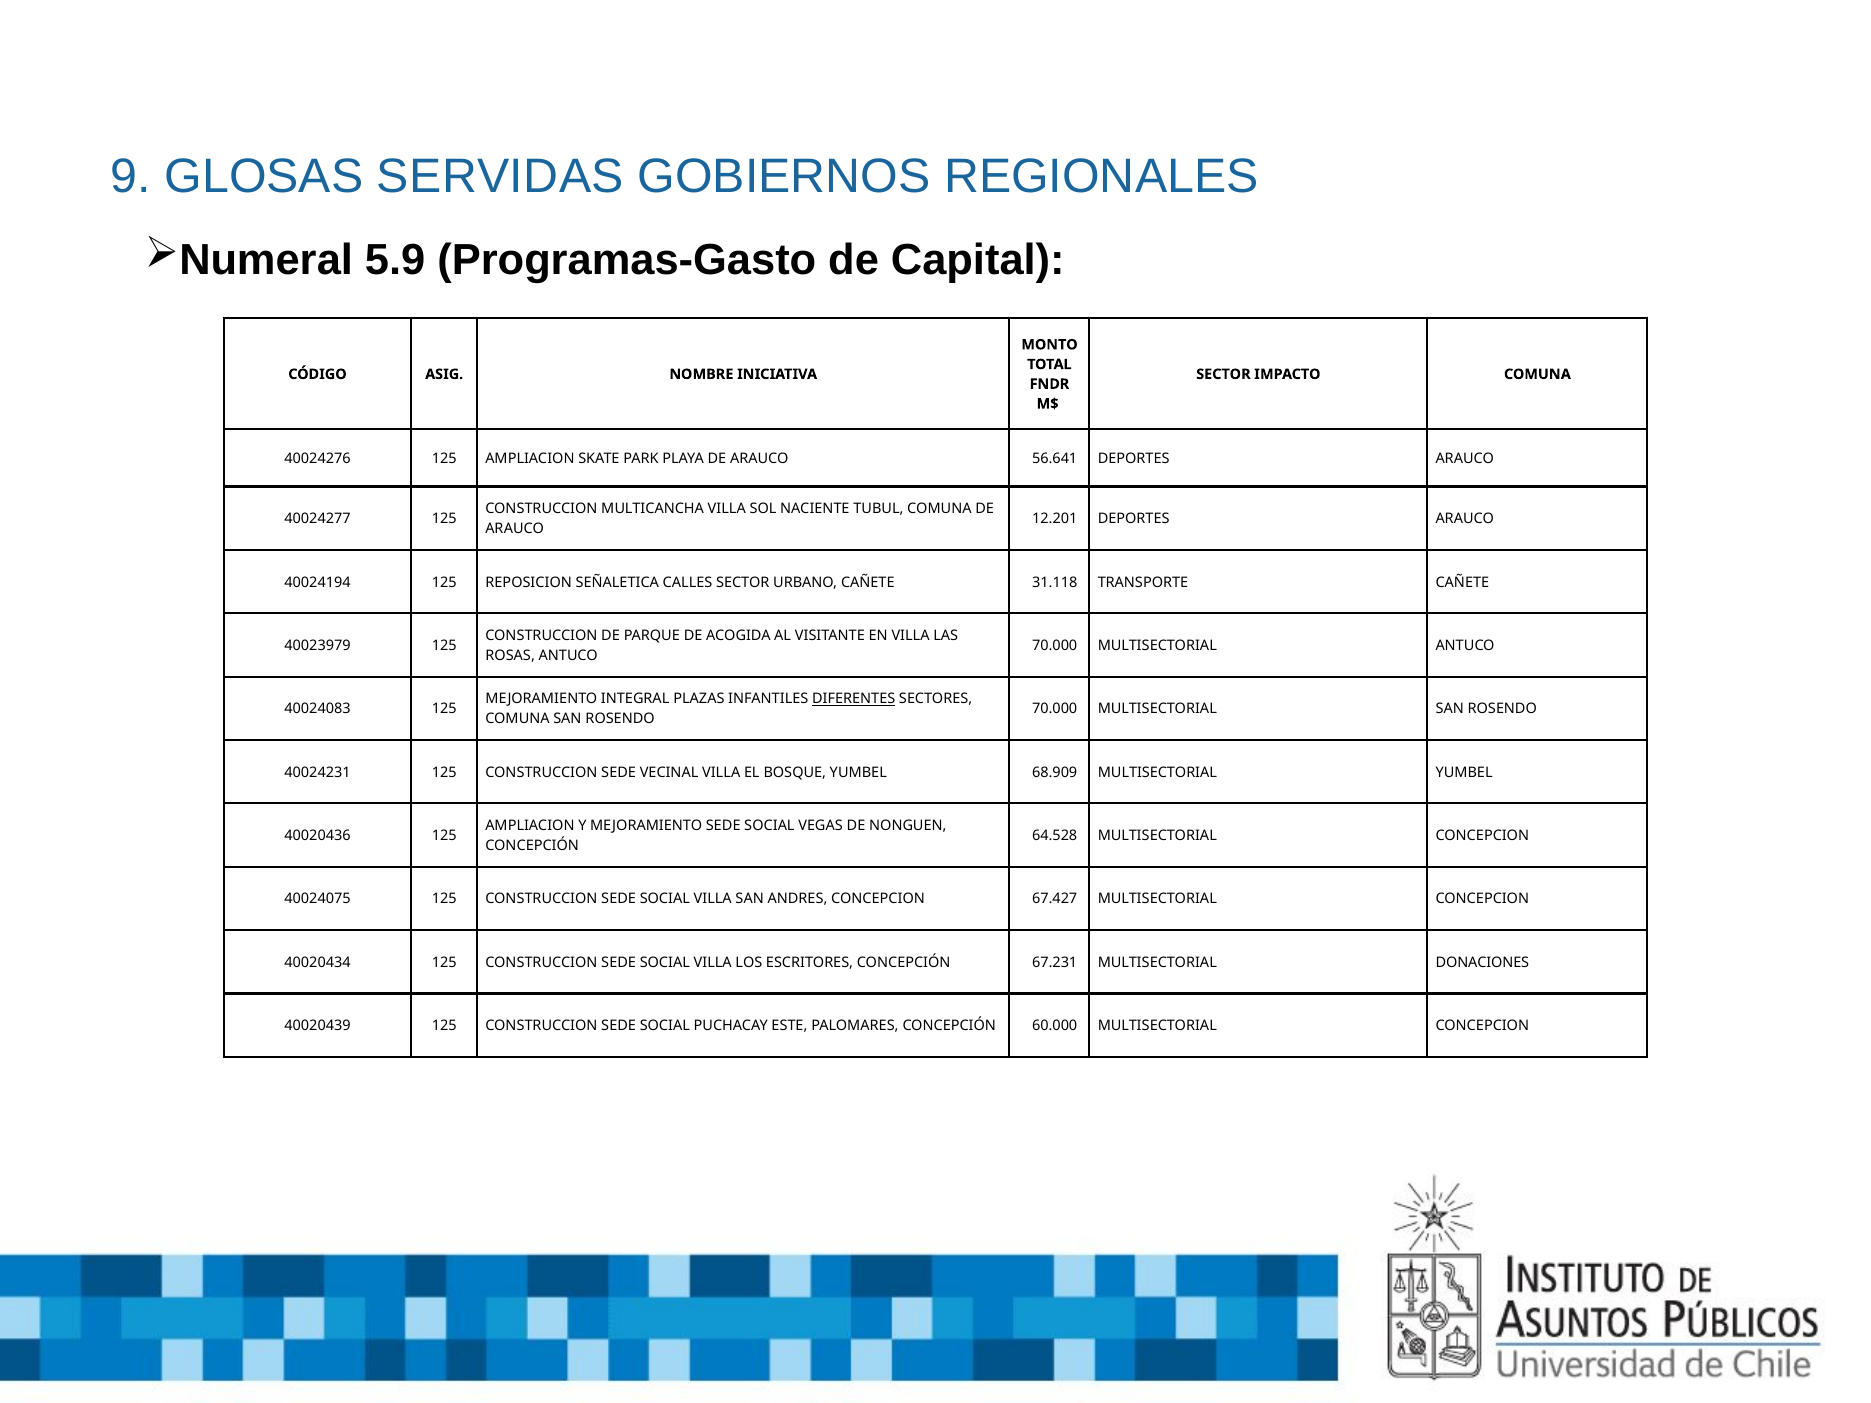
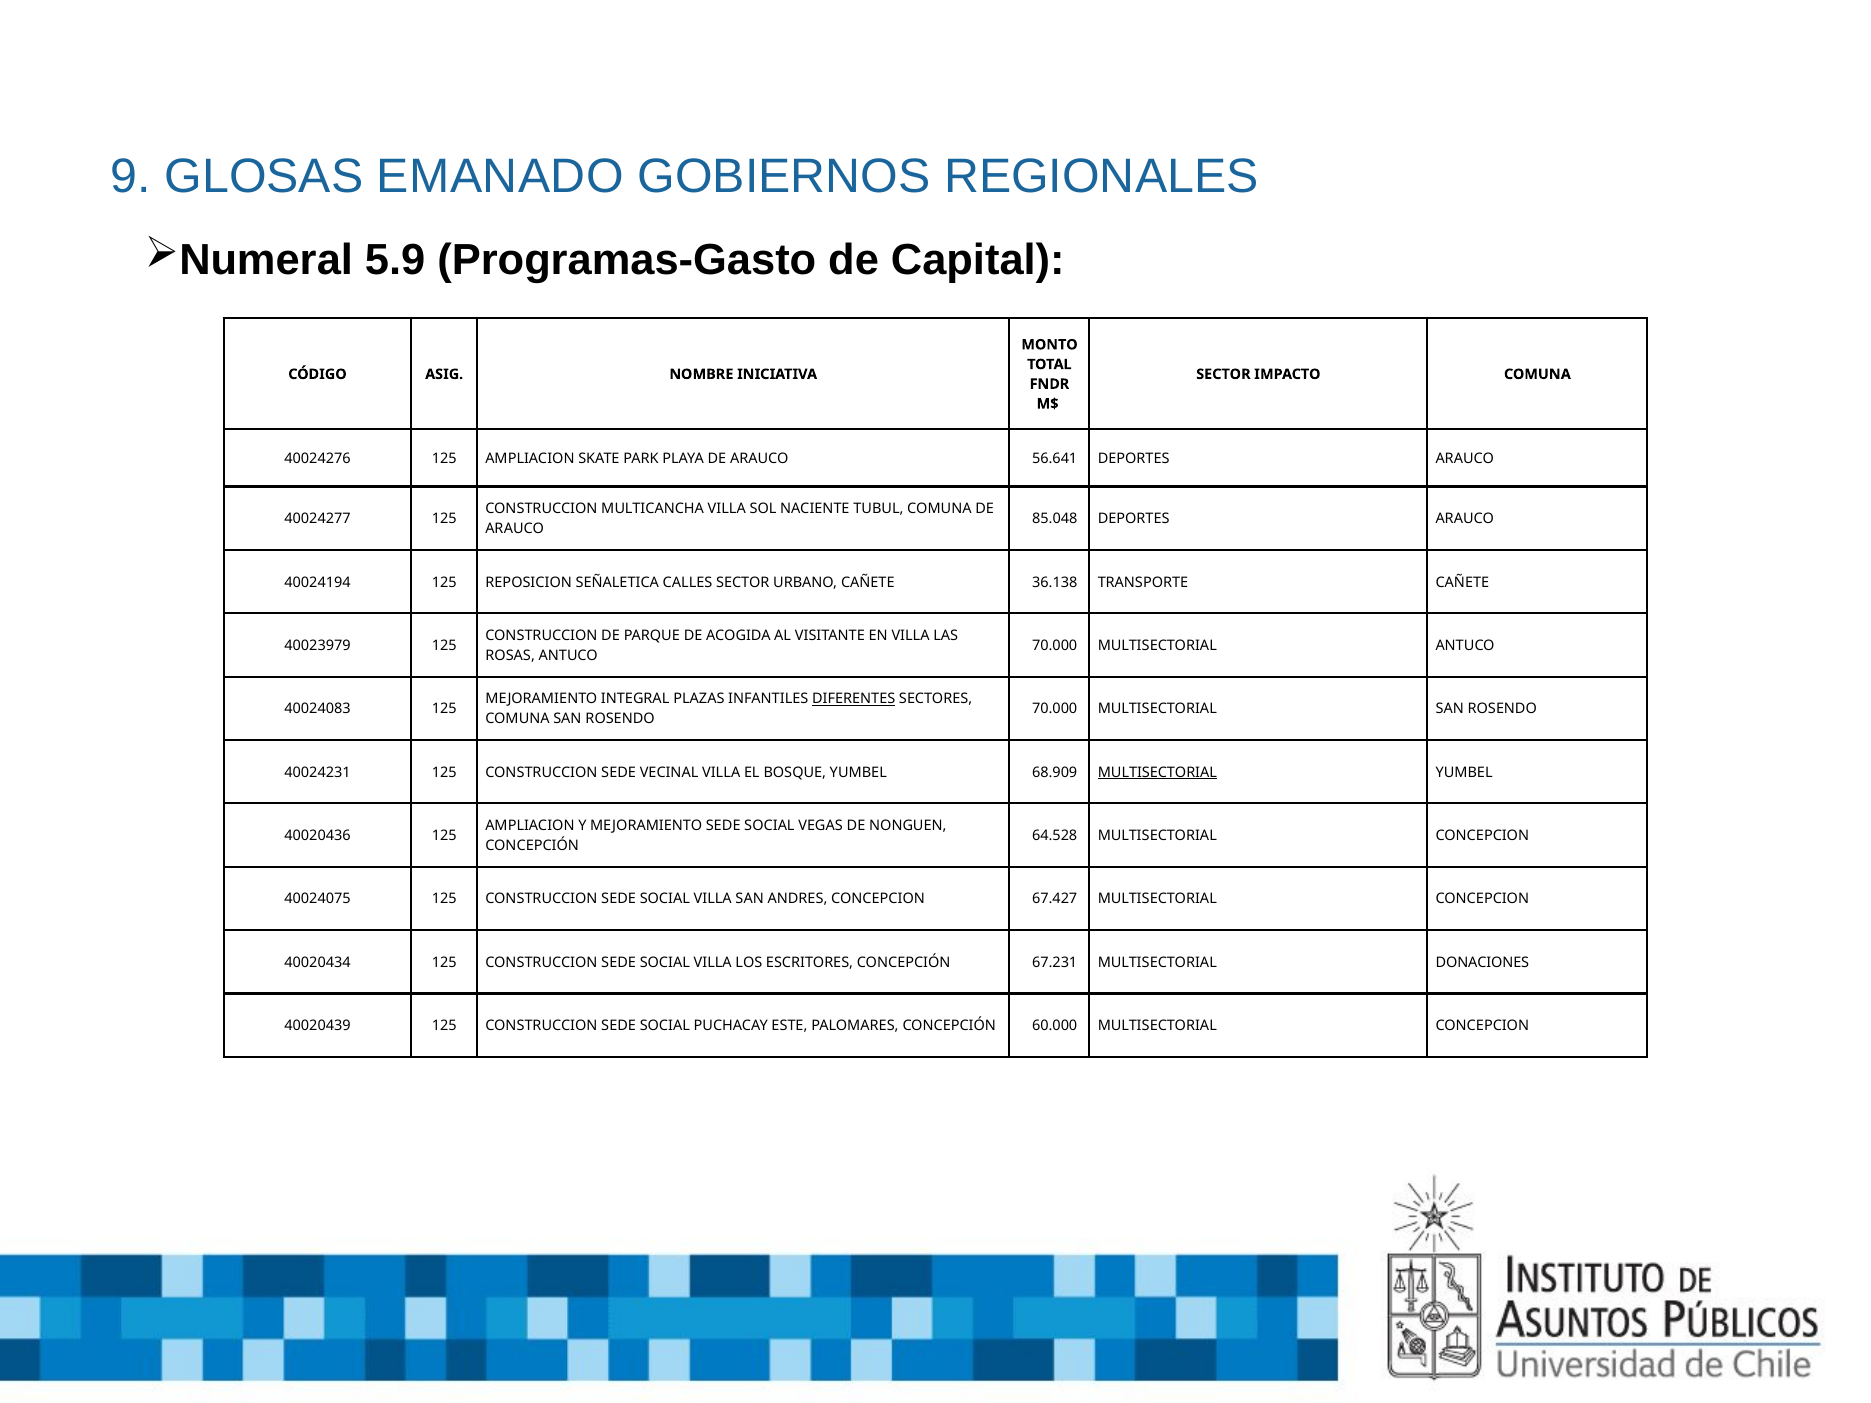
SERVIDAS: SERVIDAS -> EMANADO
12.201: 12.201 -> 85.048
31.118: 31.118 -> 36.138
MULTISECTORIAL at (1157, 772) underline: none -> present
